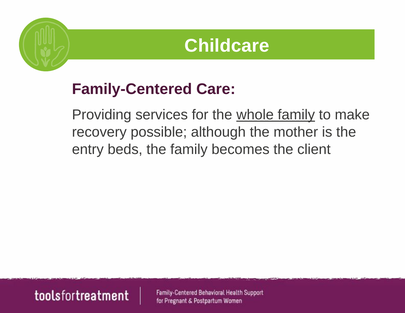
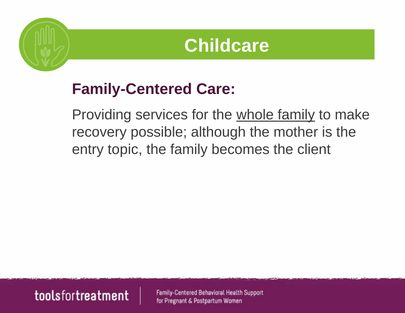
beds: beds -> topic
